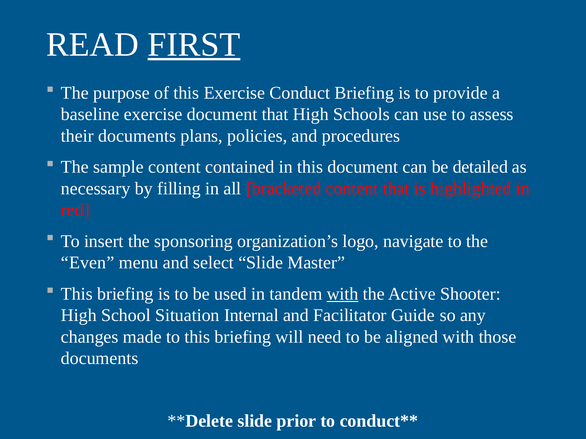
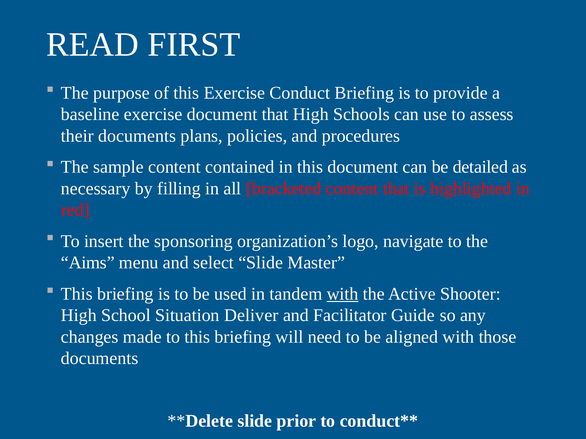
FIRST underline: present -> none
Even: Even -> Aims
Internal: Internal -> Deliver
